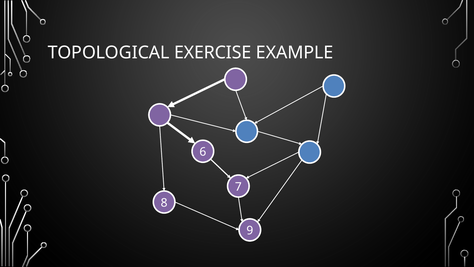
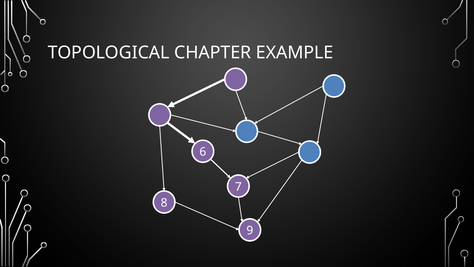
EXERCISE: EXERCISE -> CHAPTER
